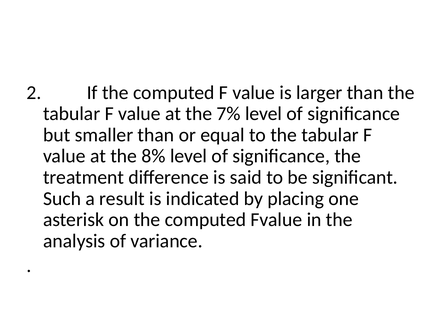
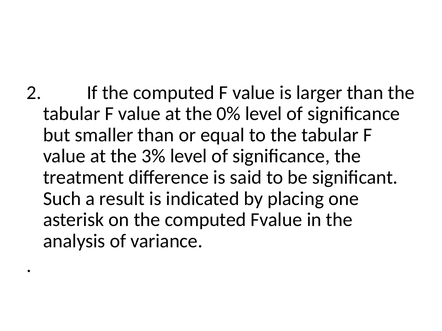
7%: 7% -> 0%
8%: 8% -> 3%
